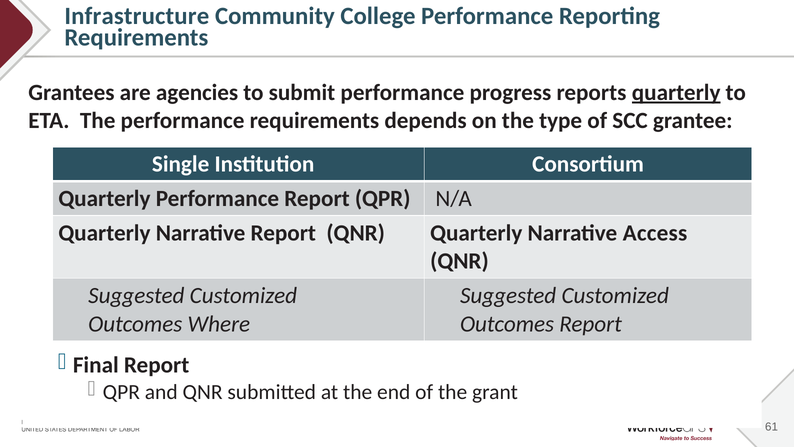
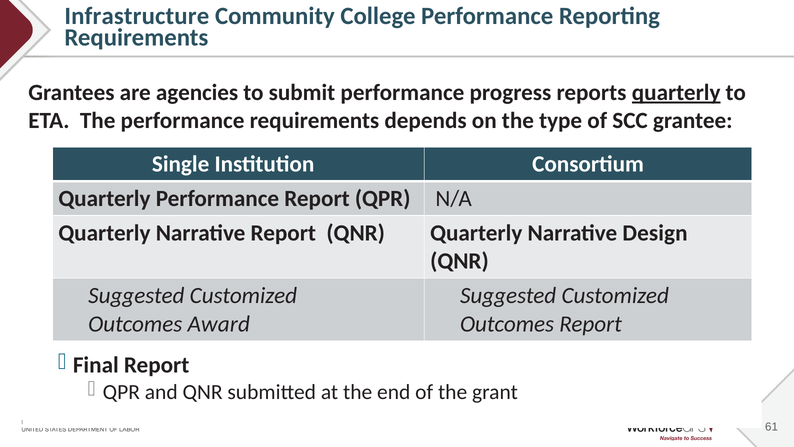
Access: Access -> Design
Where: Where -> Award
